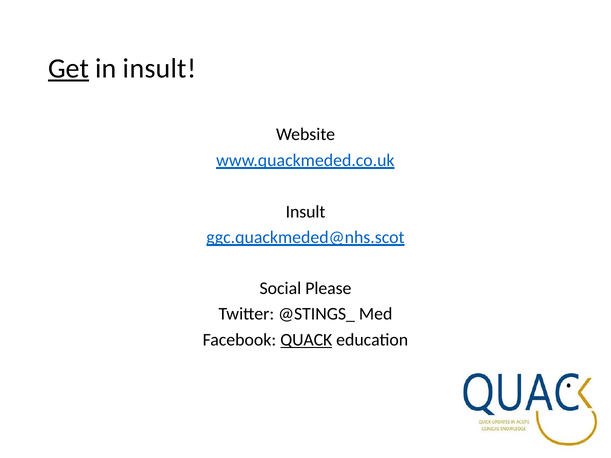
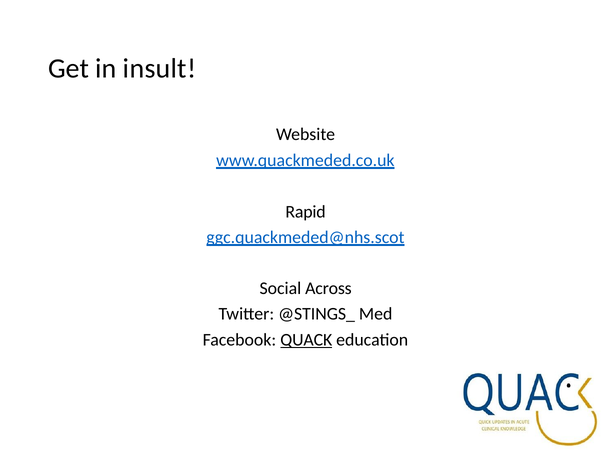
Get underline: present -> none
Insult at (306, 212): Insult -> Rapid
Please: Please -> Across
